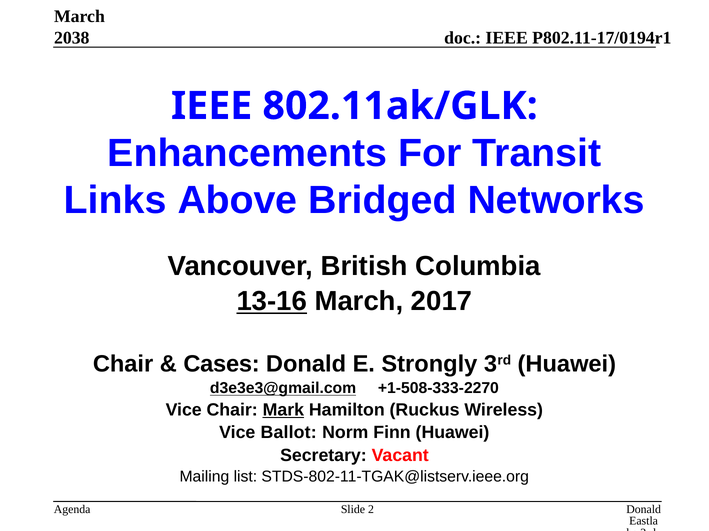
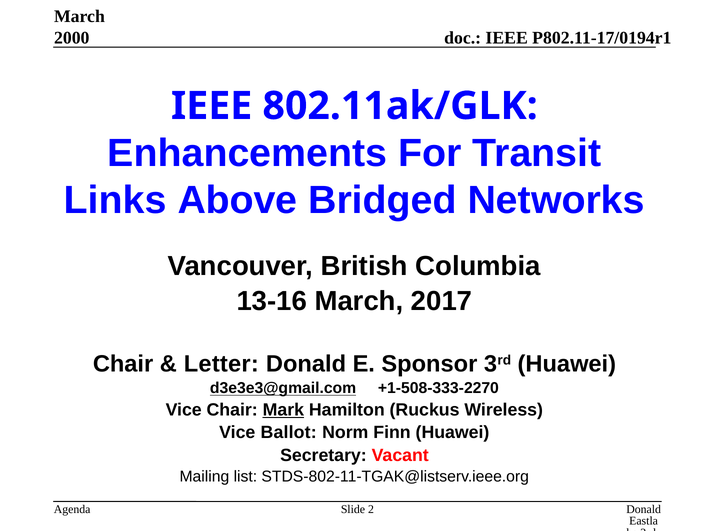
2038: 2038 -> 2000
13-16 underline: present -> none
Cases: Cases -> Letter
Strongly: Strongly -> Sponsor
